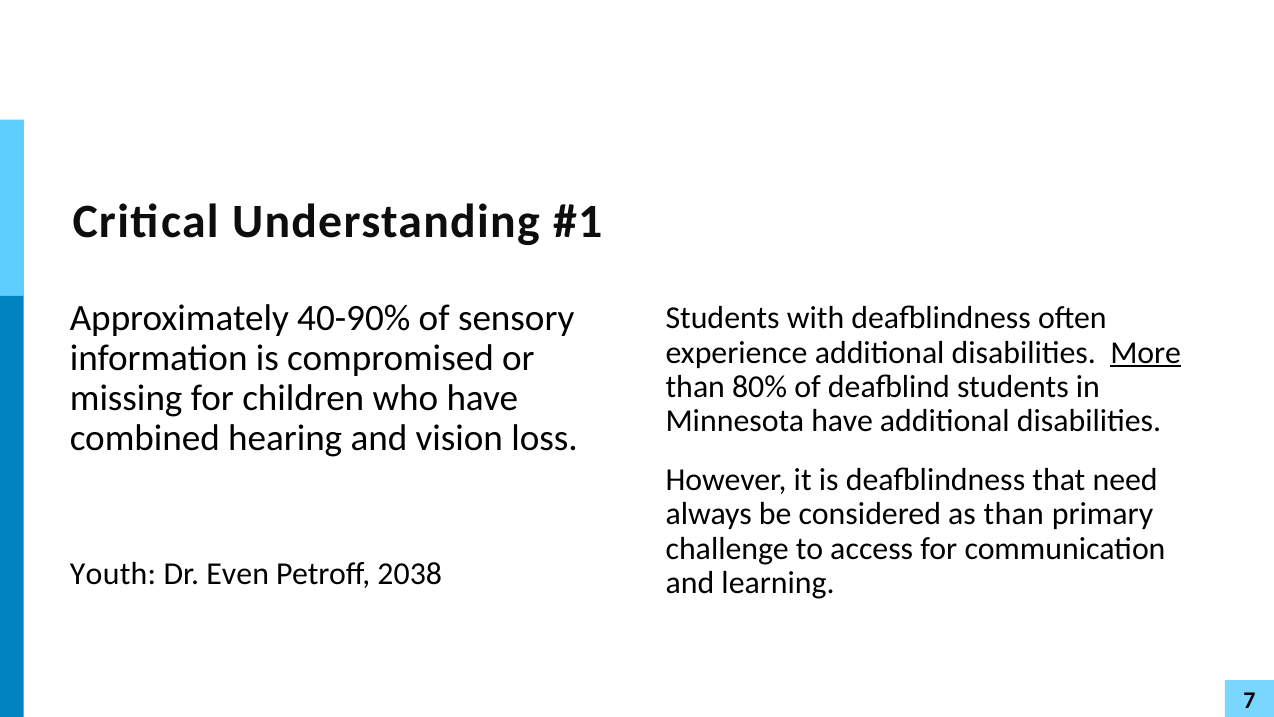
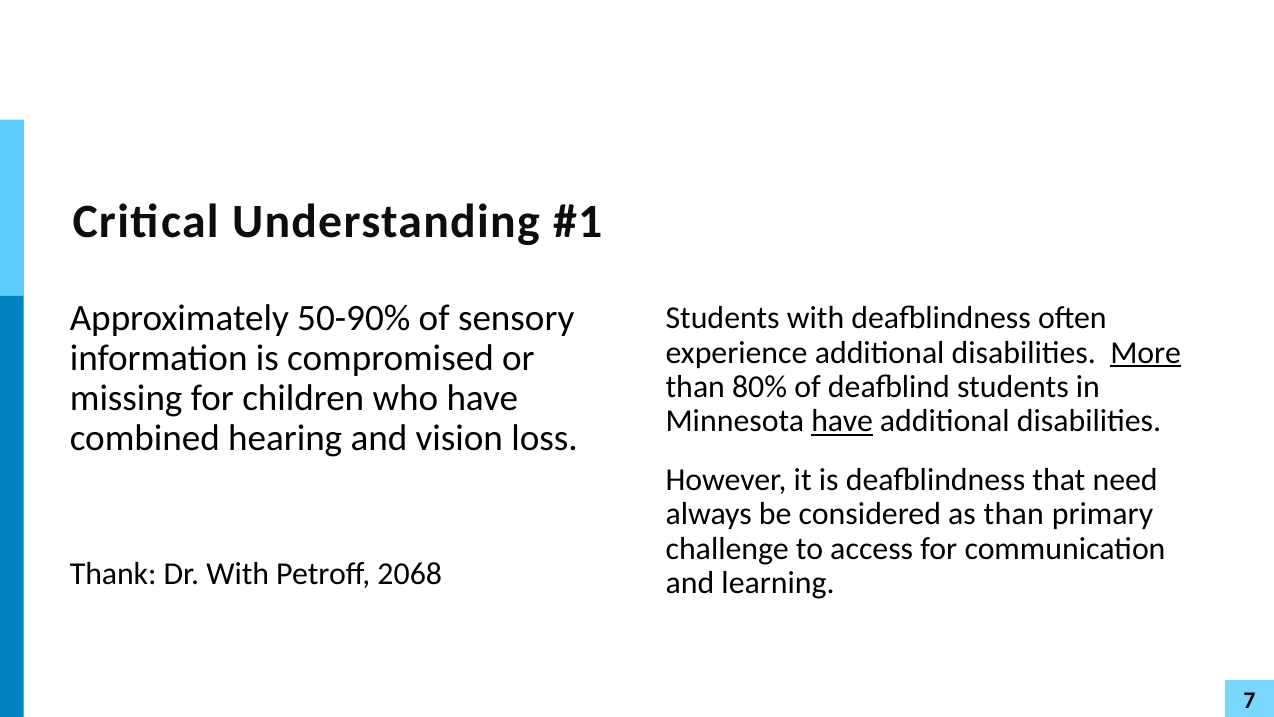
40-90%: 40-90% -> 50-90%
have at (842, 421) underline: none -> present
Youth: Youth -> Thank
Dr Even: Even -> With
2038: 2038 -> 2068
